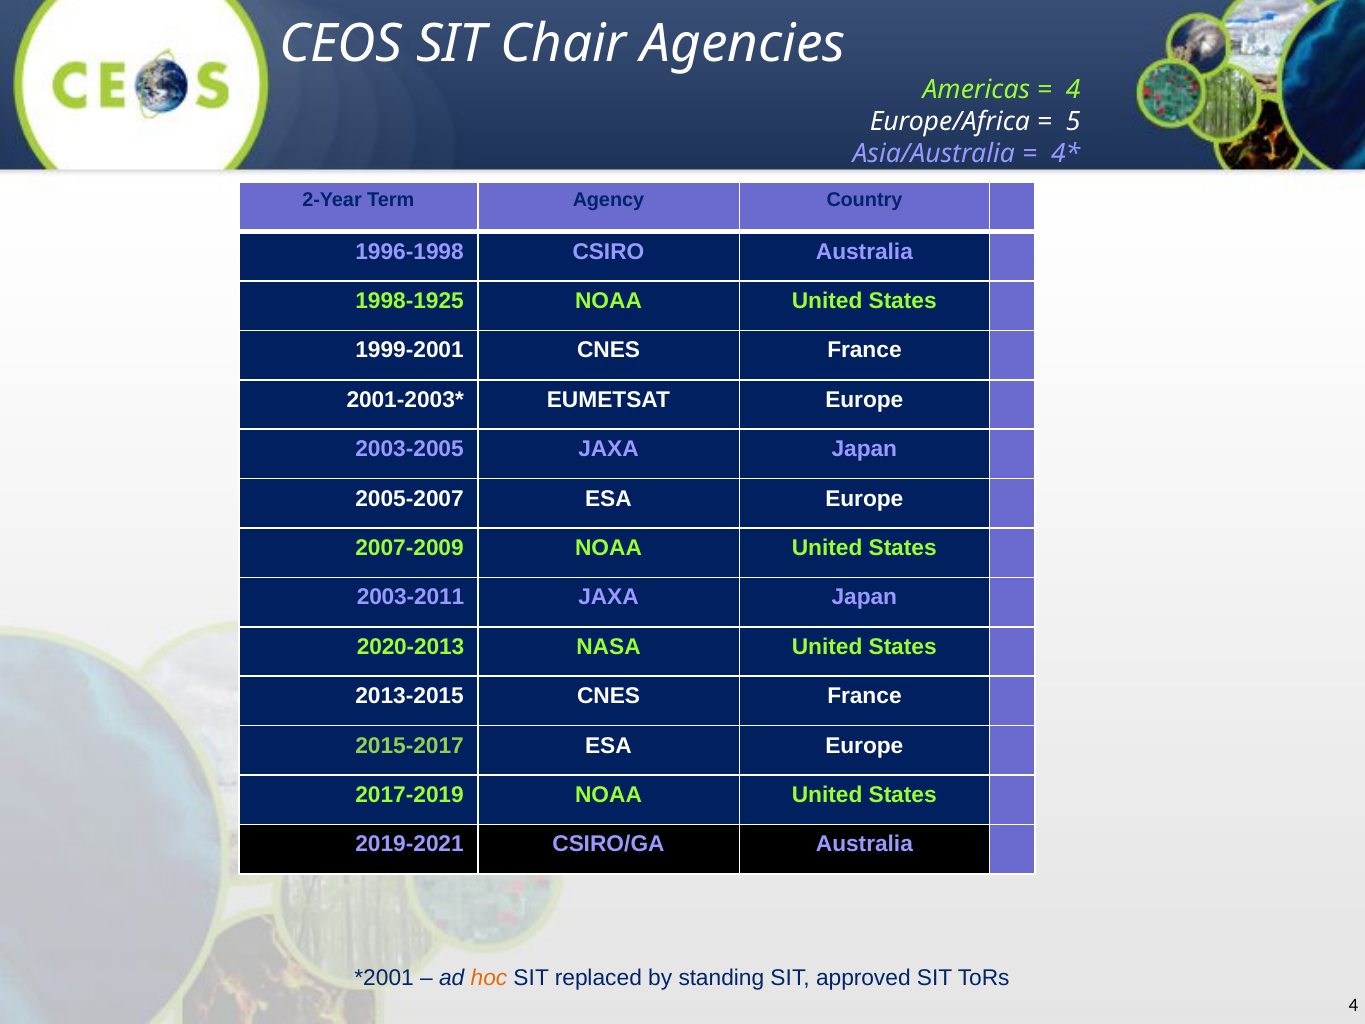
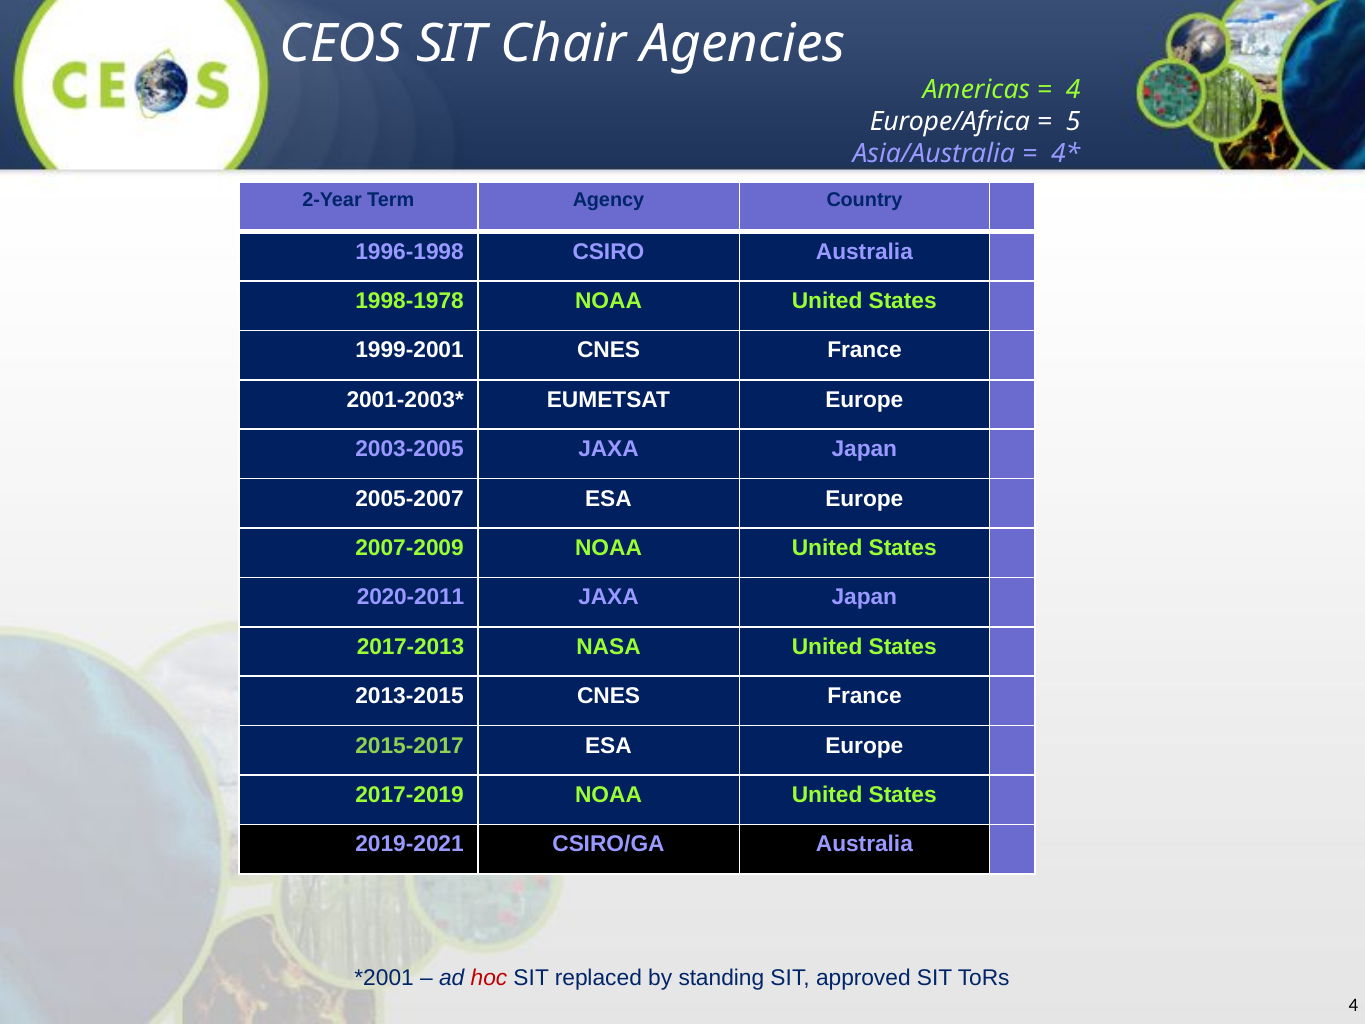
1998-1925: 1998-1925 -> 1998-1978
2003-2011: 2003-2011 -> 2020-2011
2020-2013: 2020-2013 -> 2017-2013
hoc colour: orange -> red
